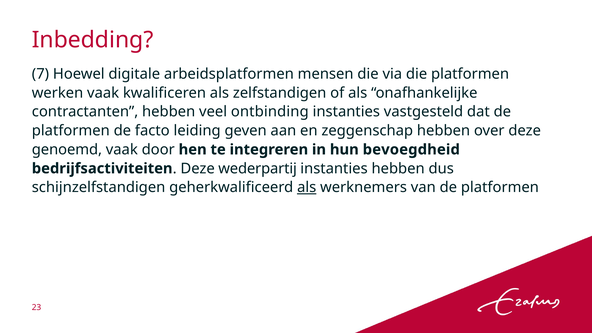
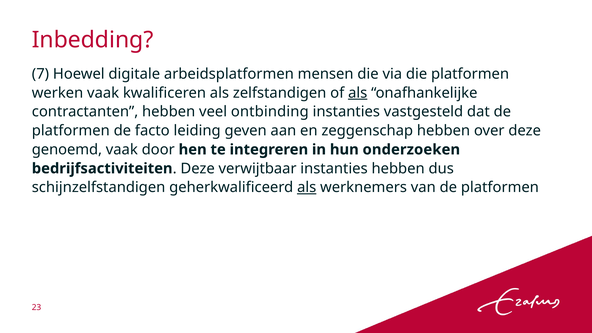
als at (358, 93) underline: none -> present
bevoegdheid: bevoegdheid -> onderzoeken
wederpartij: wederpartij -> verwijtbaar
